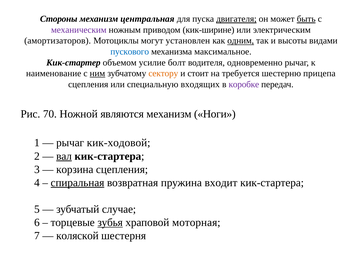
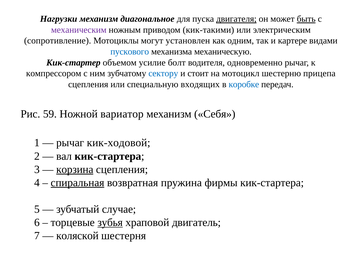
Стороны: Стороны -> Нагрузки
центральная: центральная -> диагональное
кик-ширине: кик-ширине -> кик-такими
амортизаторов: амортизаторов -> сопротивление
одним underline: present -> none
высоты: высоты -> картере
максимальное: максимальное -> механическую
наименование: наименование -> компрессором
ним underline: present -> none
сектору colour: orange -> blue
требуется: требуется -> мотоцикл
коробке colour: purple -> blue
70: 70 -> 59
являются: являются -> вариатор
Ноги: Ноги -> Себя
вал underline: present -> none
корзина underline: none -> present
входит: входит -> фирмы
моторная: моторная -> двигатель
